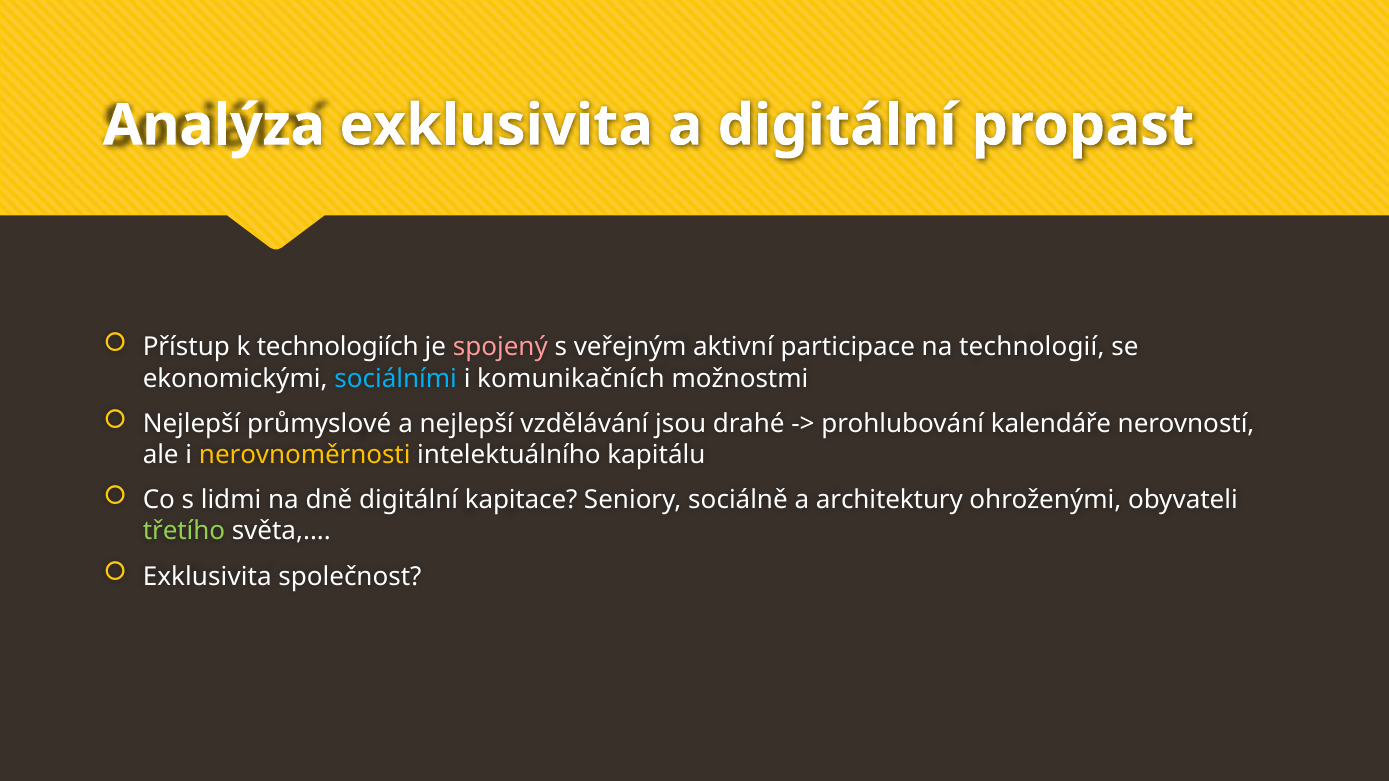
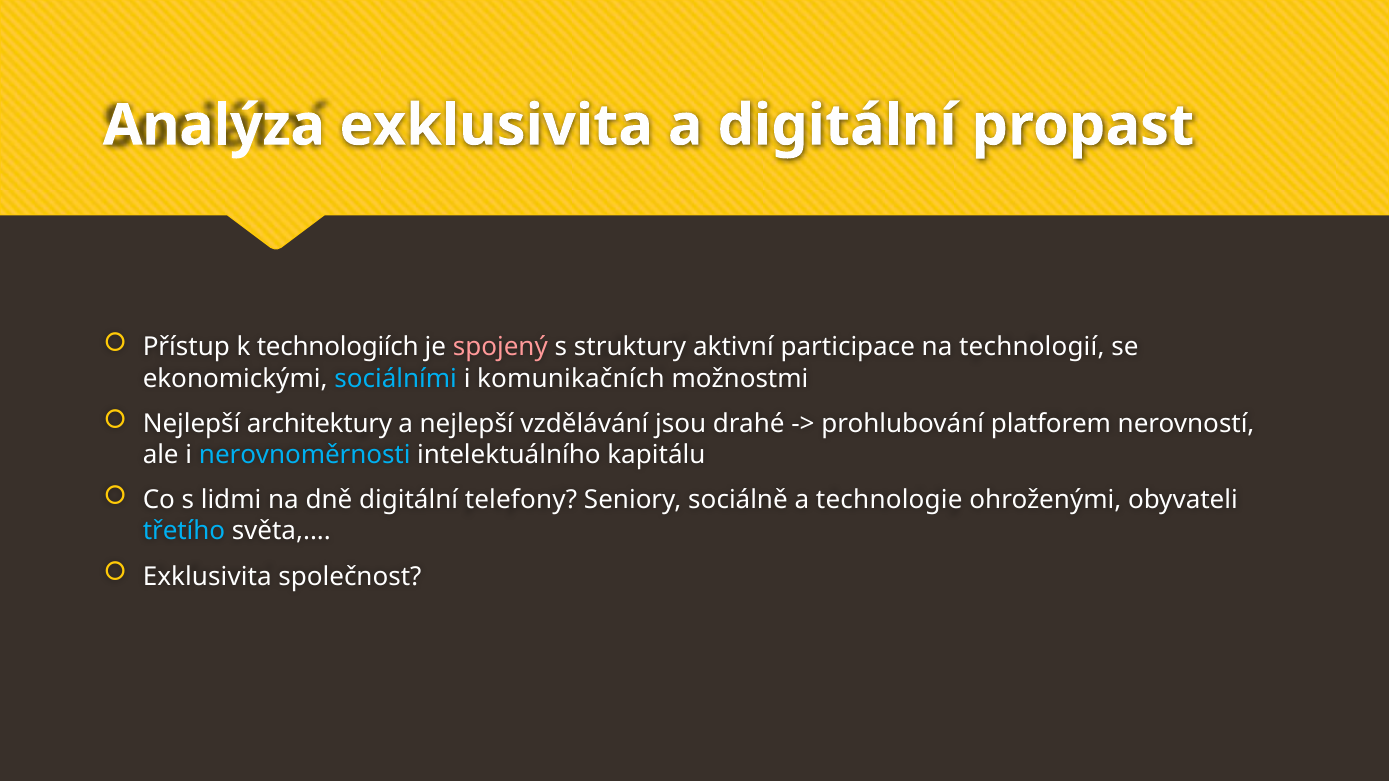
veřejným: veřejným -> struktury
průmyslové: průmyslové -> architektury
kalendáře: kalendáře -> platforem
nerovnoměrnosti colour: yellow -> light blue
kapitace: kapitace -> telefony
architektury: architektury -> technologie
třetího colour: light green -> light blue
